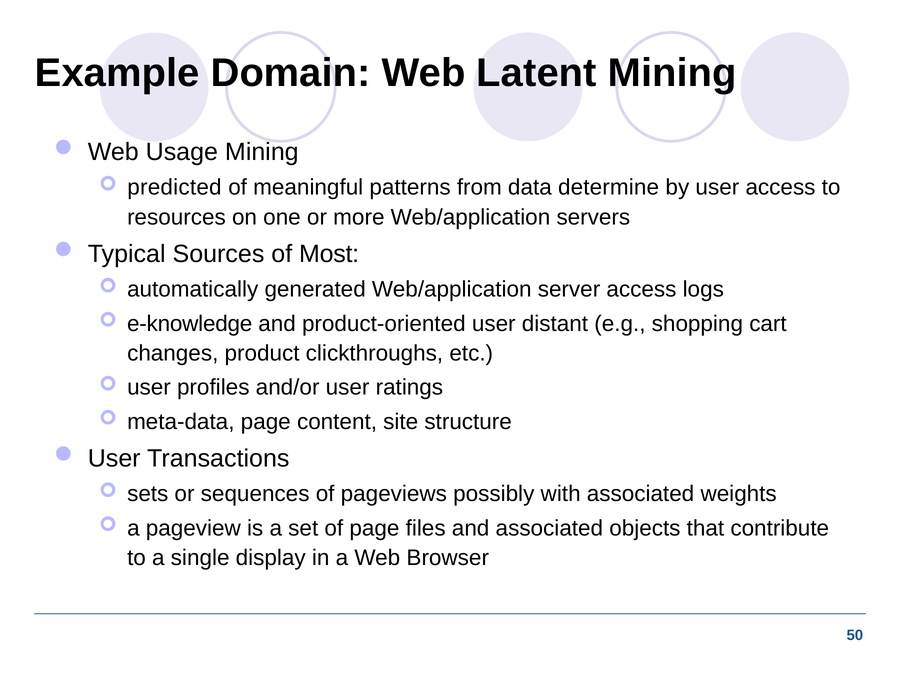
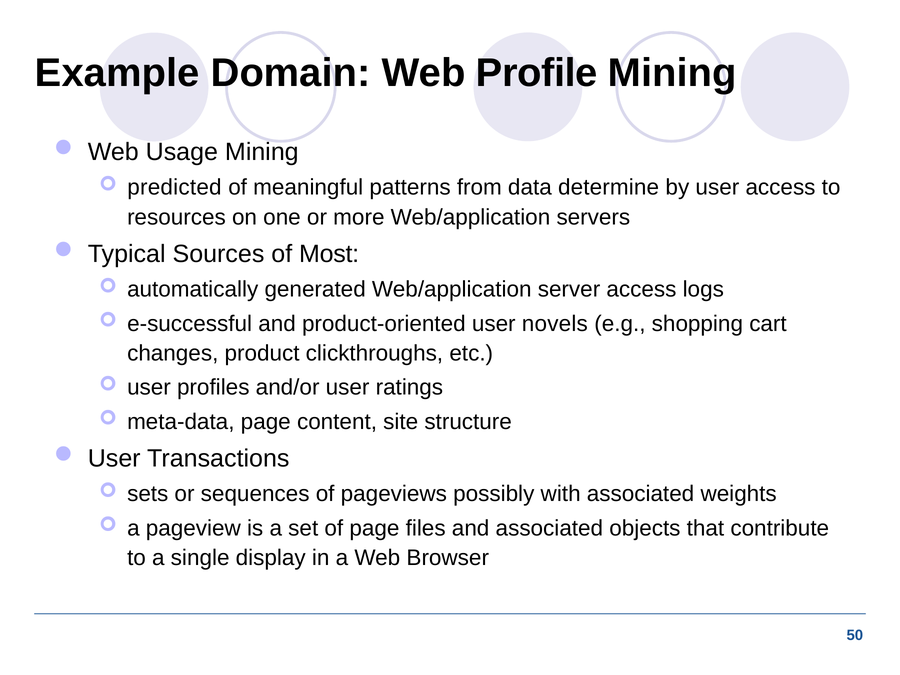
Latent: Latent -> Profile
e-knowledge: e-knowledge -> e-successful
distant: distant -> novels
